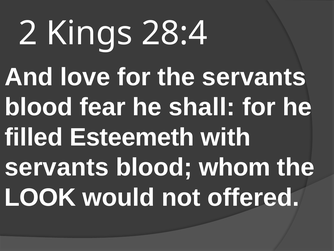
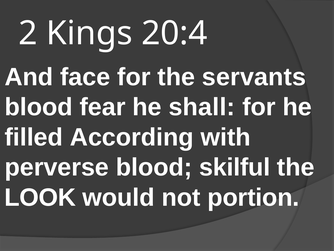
28:4: 28:4 -> 20:4
love: love -> face
Esteemeth: Esteemeth -> According
servants at (57, 167): servants -> perverse
whom: whom -> skilful
offered: offered -> portion
